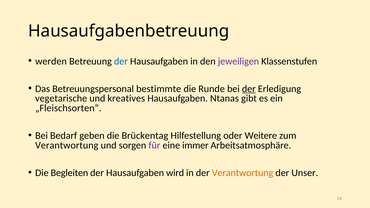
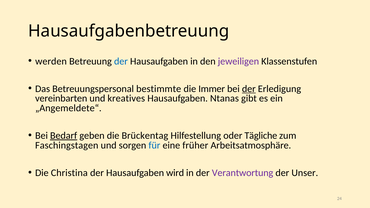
Runde: Runde -> Immer
vegetarische: vegetarische -> vereinbarten
„Fleischsorten“: „Fleischsorten“ -> „Angemeldete“
Bedarf underline: none -> present
Weitere: Weitere -> Tägliche
Verantwortung at (67, 145): Verantwortung -> Faschingstagen
für colour: purple -> blue
immer: immer -> früher
Begleiten: Begleiten -> Christina
Verantwortung at (243, 173) colour: orange -> purple
